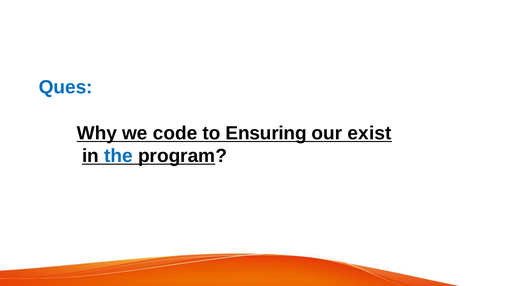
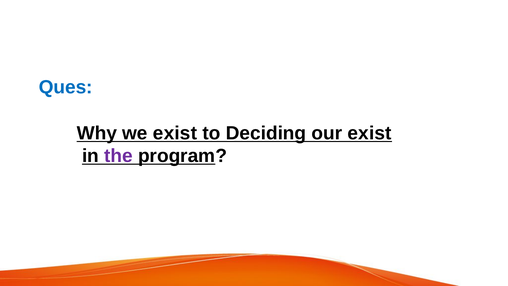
we code: code -> exist
Ensuring: Ensuring -> Deciding
the colour: blue -> purple
